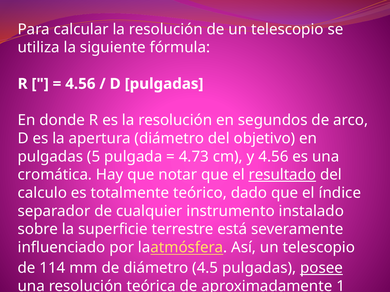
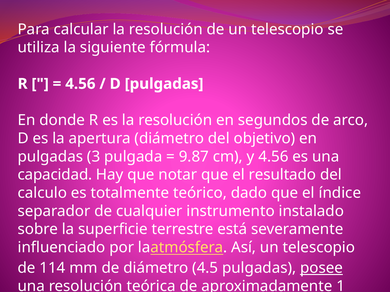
5: 5 -> 3
4.73: 4.73 -> 9.87
cromática: cromática -> capacidad
resultado underline: present -> none
